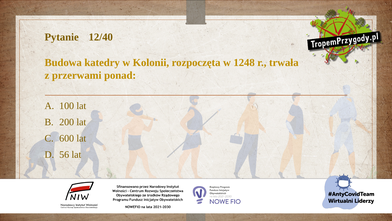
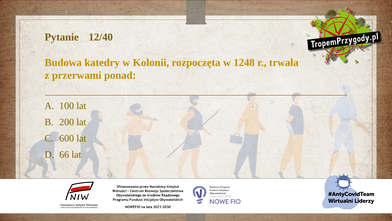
56: 56 -> 66
